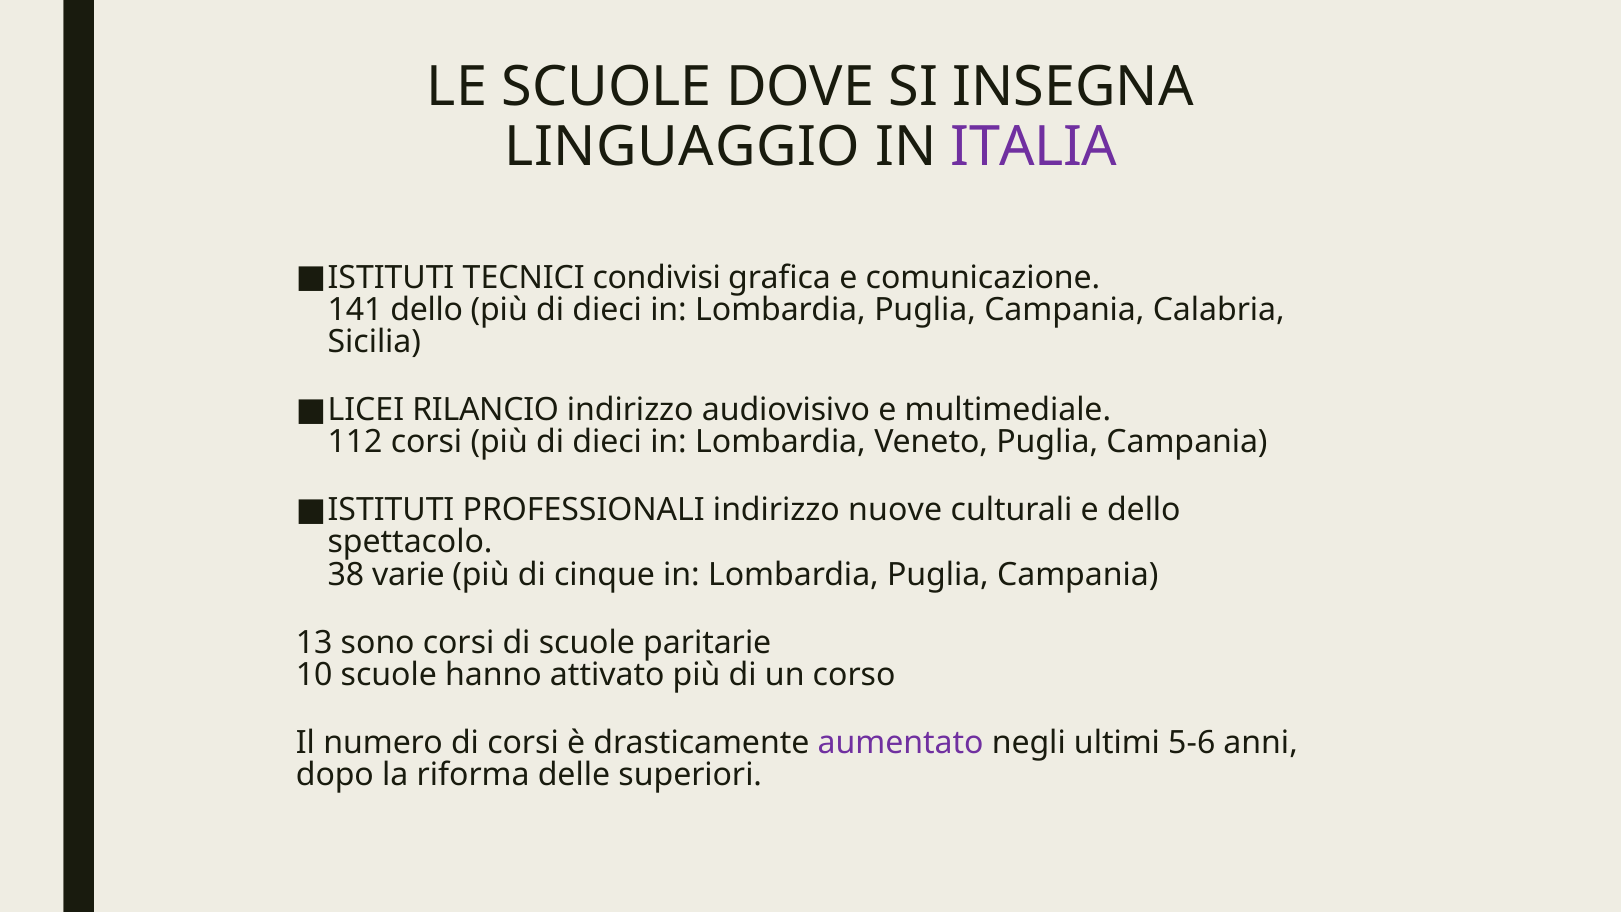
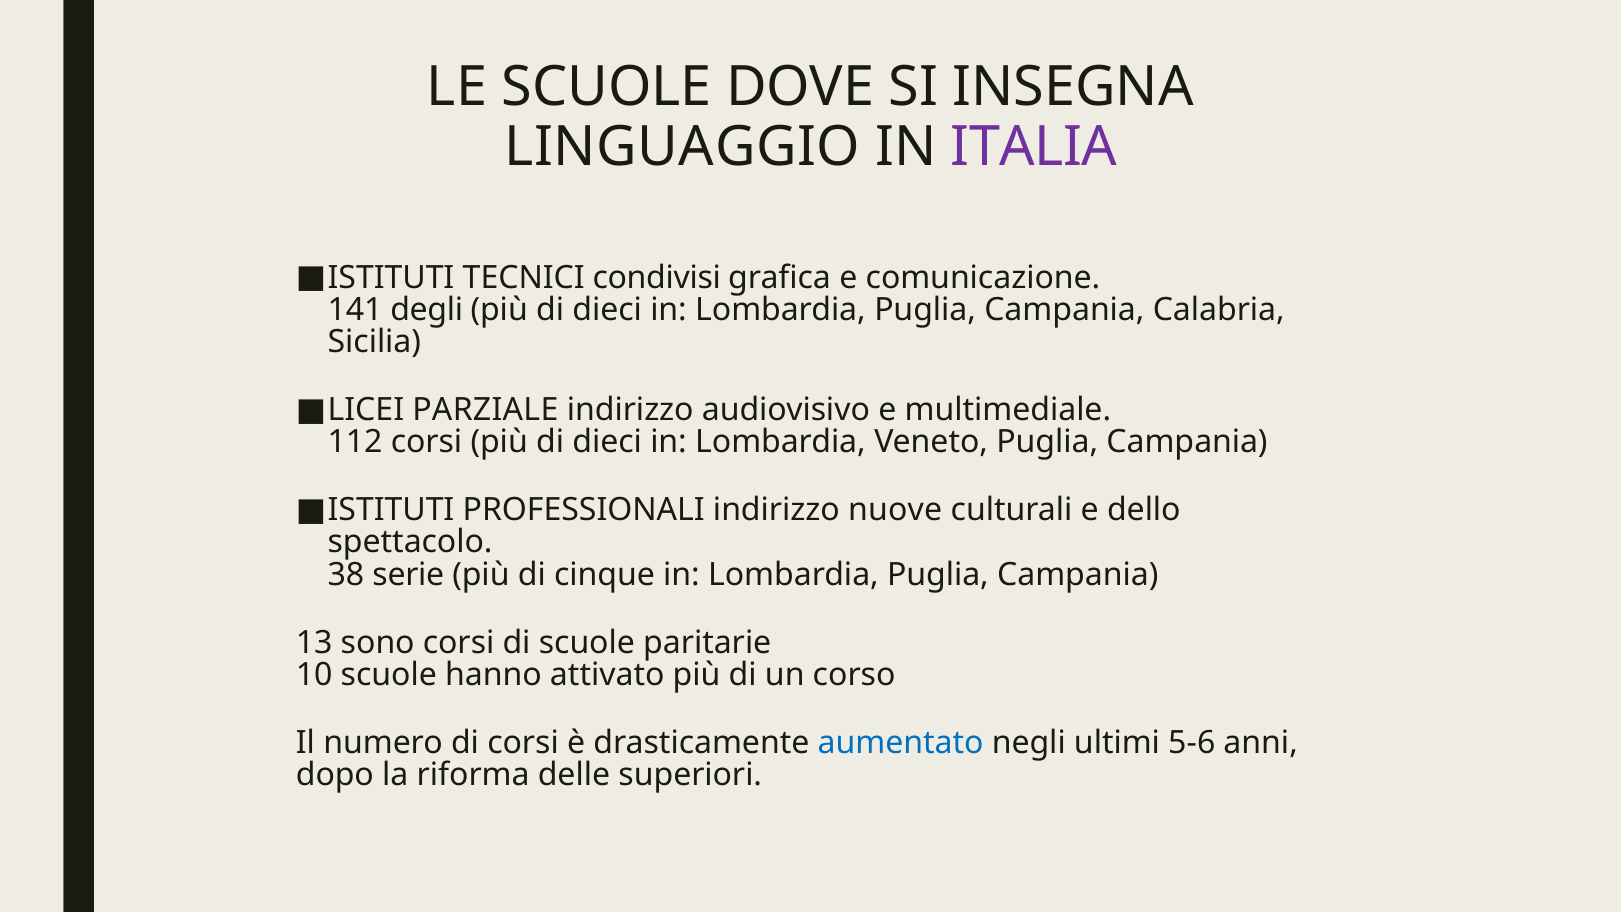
141 dello: dello -> degli
RILANCIO: RILANCIO -> PARZIALE
varie: varie -> serie
aumentato colour: purple -> blue
